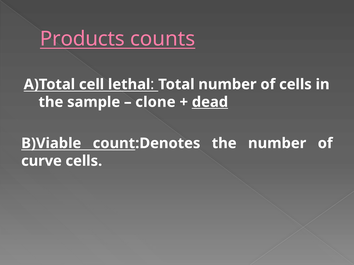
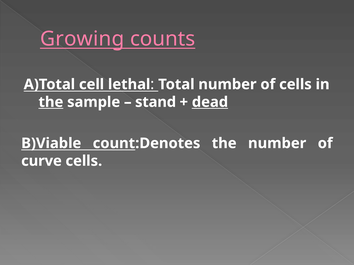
Products: Products -> Growing
the at (51, 102) underline: none -> present
clone: clone -> stand
